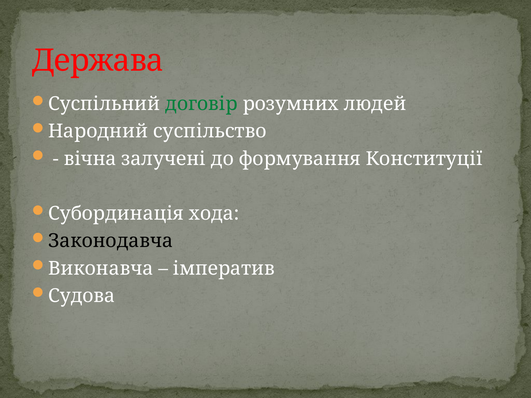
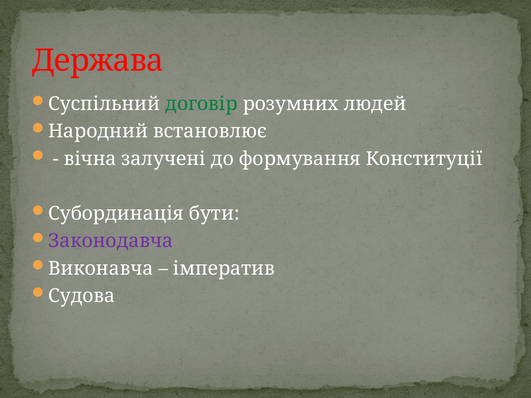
суспільство: суспільство -> встановлює
хода: хода -> бути
Законодавча colour: black -> purple
